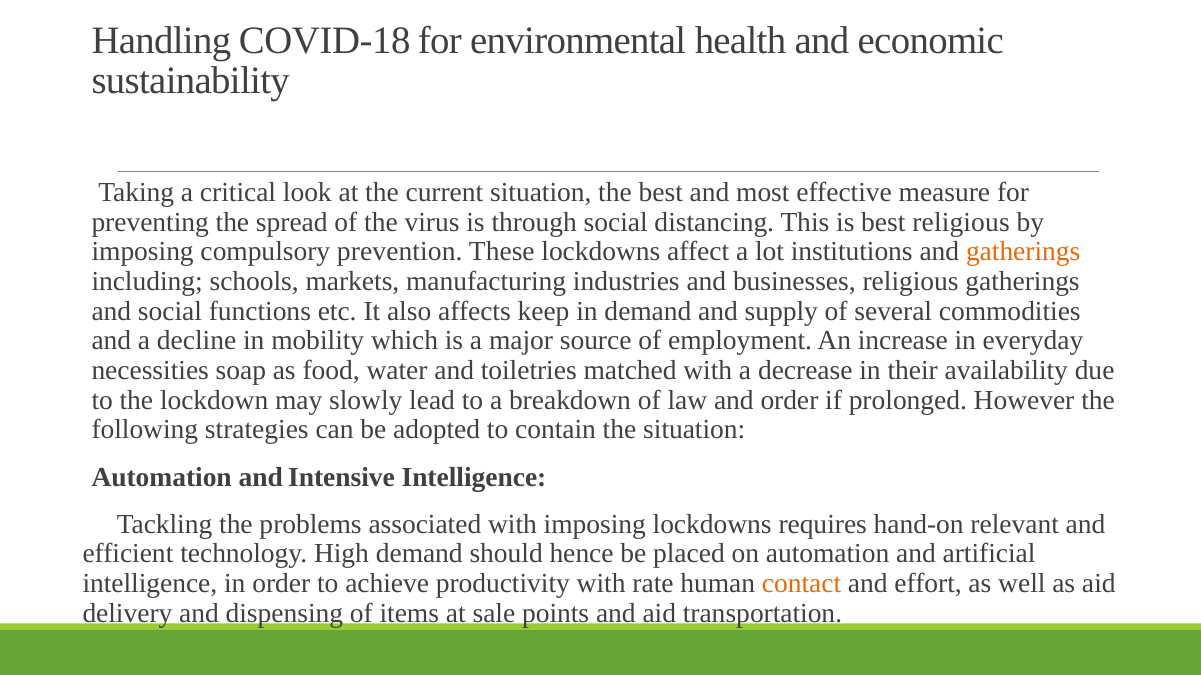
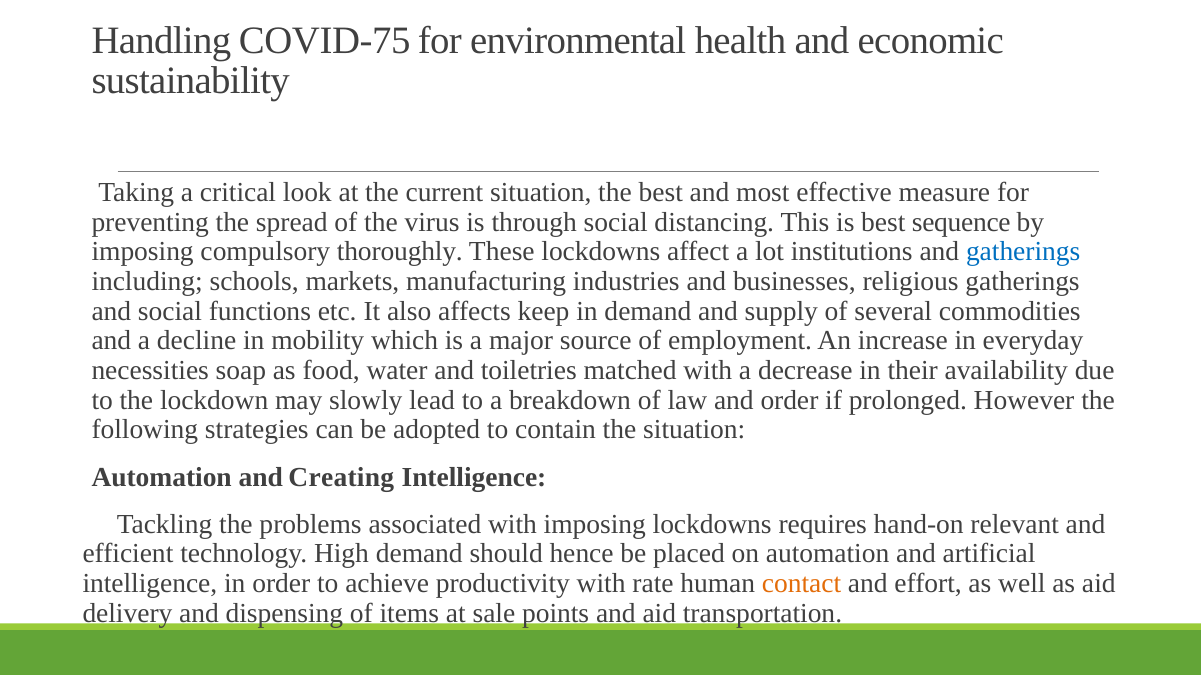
COVID-18: COVID-18 -> COVID-75
best religious: religious -> sequence
prevention: prevention -> thoroughly
gatherings at (1023, 252) colour: orange -> blue
Intensive: Intensive -> Creating
